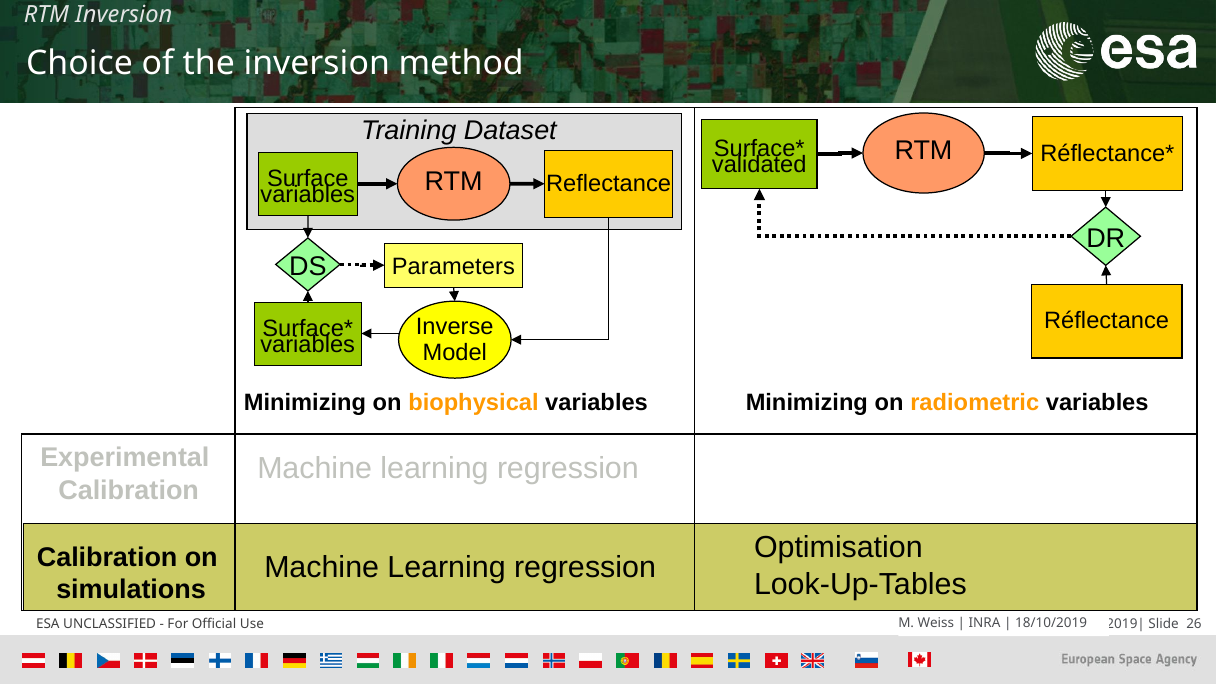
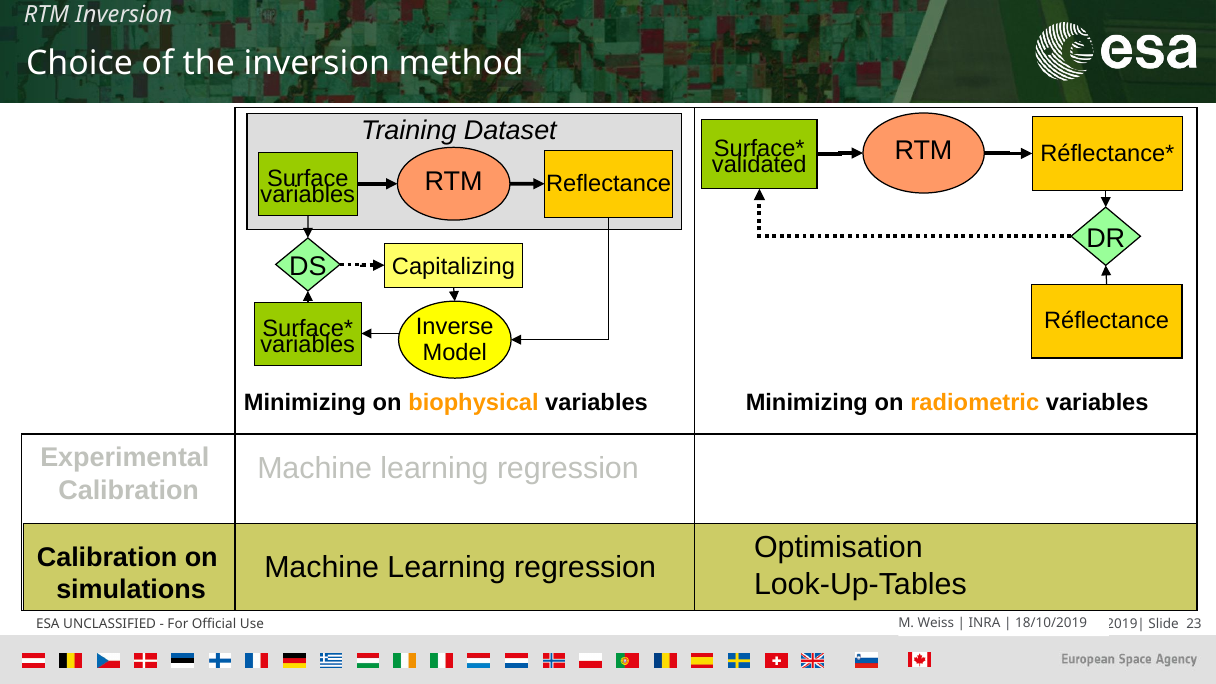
Parameters: Parameters -> Capitalizing
26: 26 -> 23
